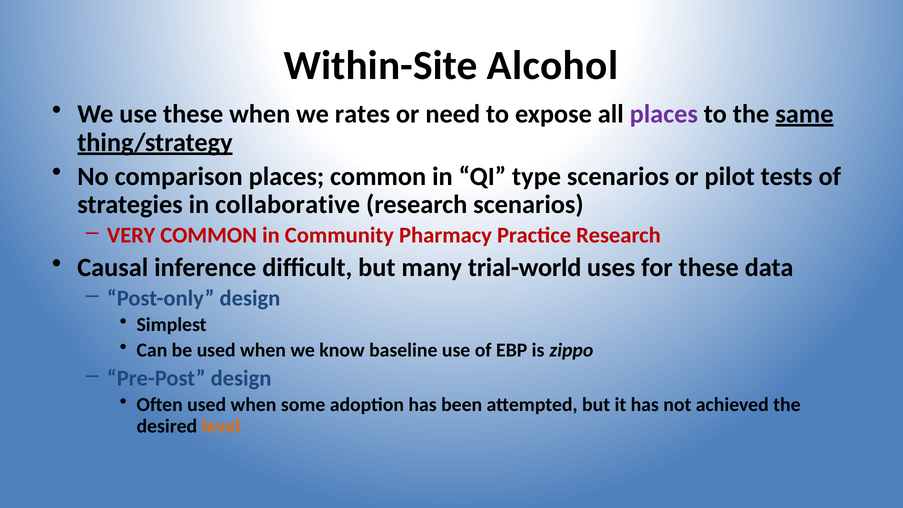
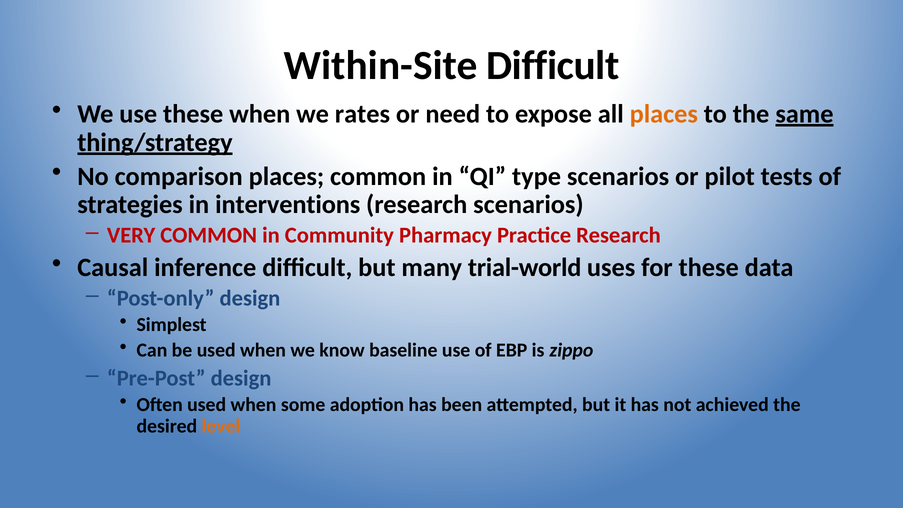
Within-Site Alcohol: Alcohol -> Difficult
places at (664, 114) colour: purple -> orange
collaborative: collaborative -> interventions
